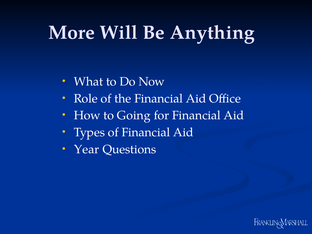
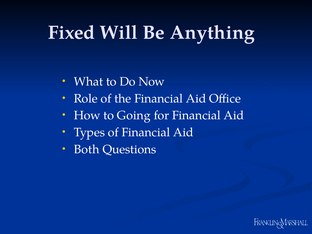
More: More -> Fixed
Year: Year -> Both
